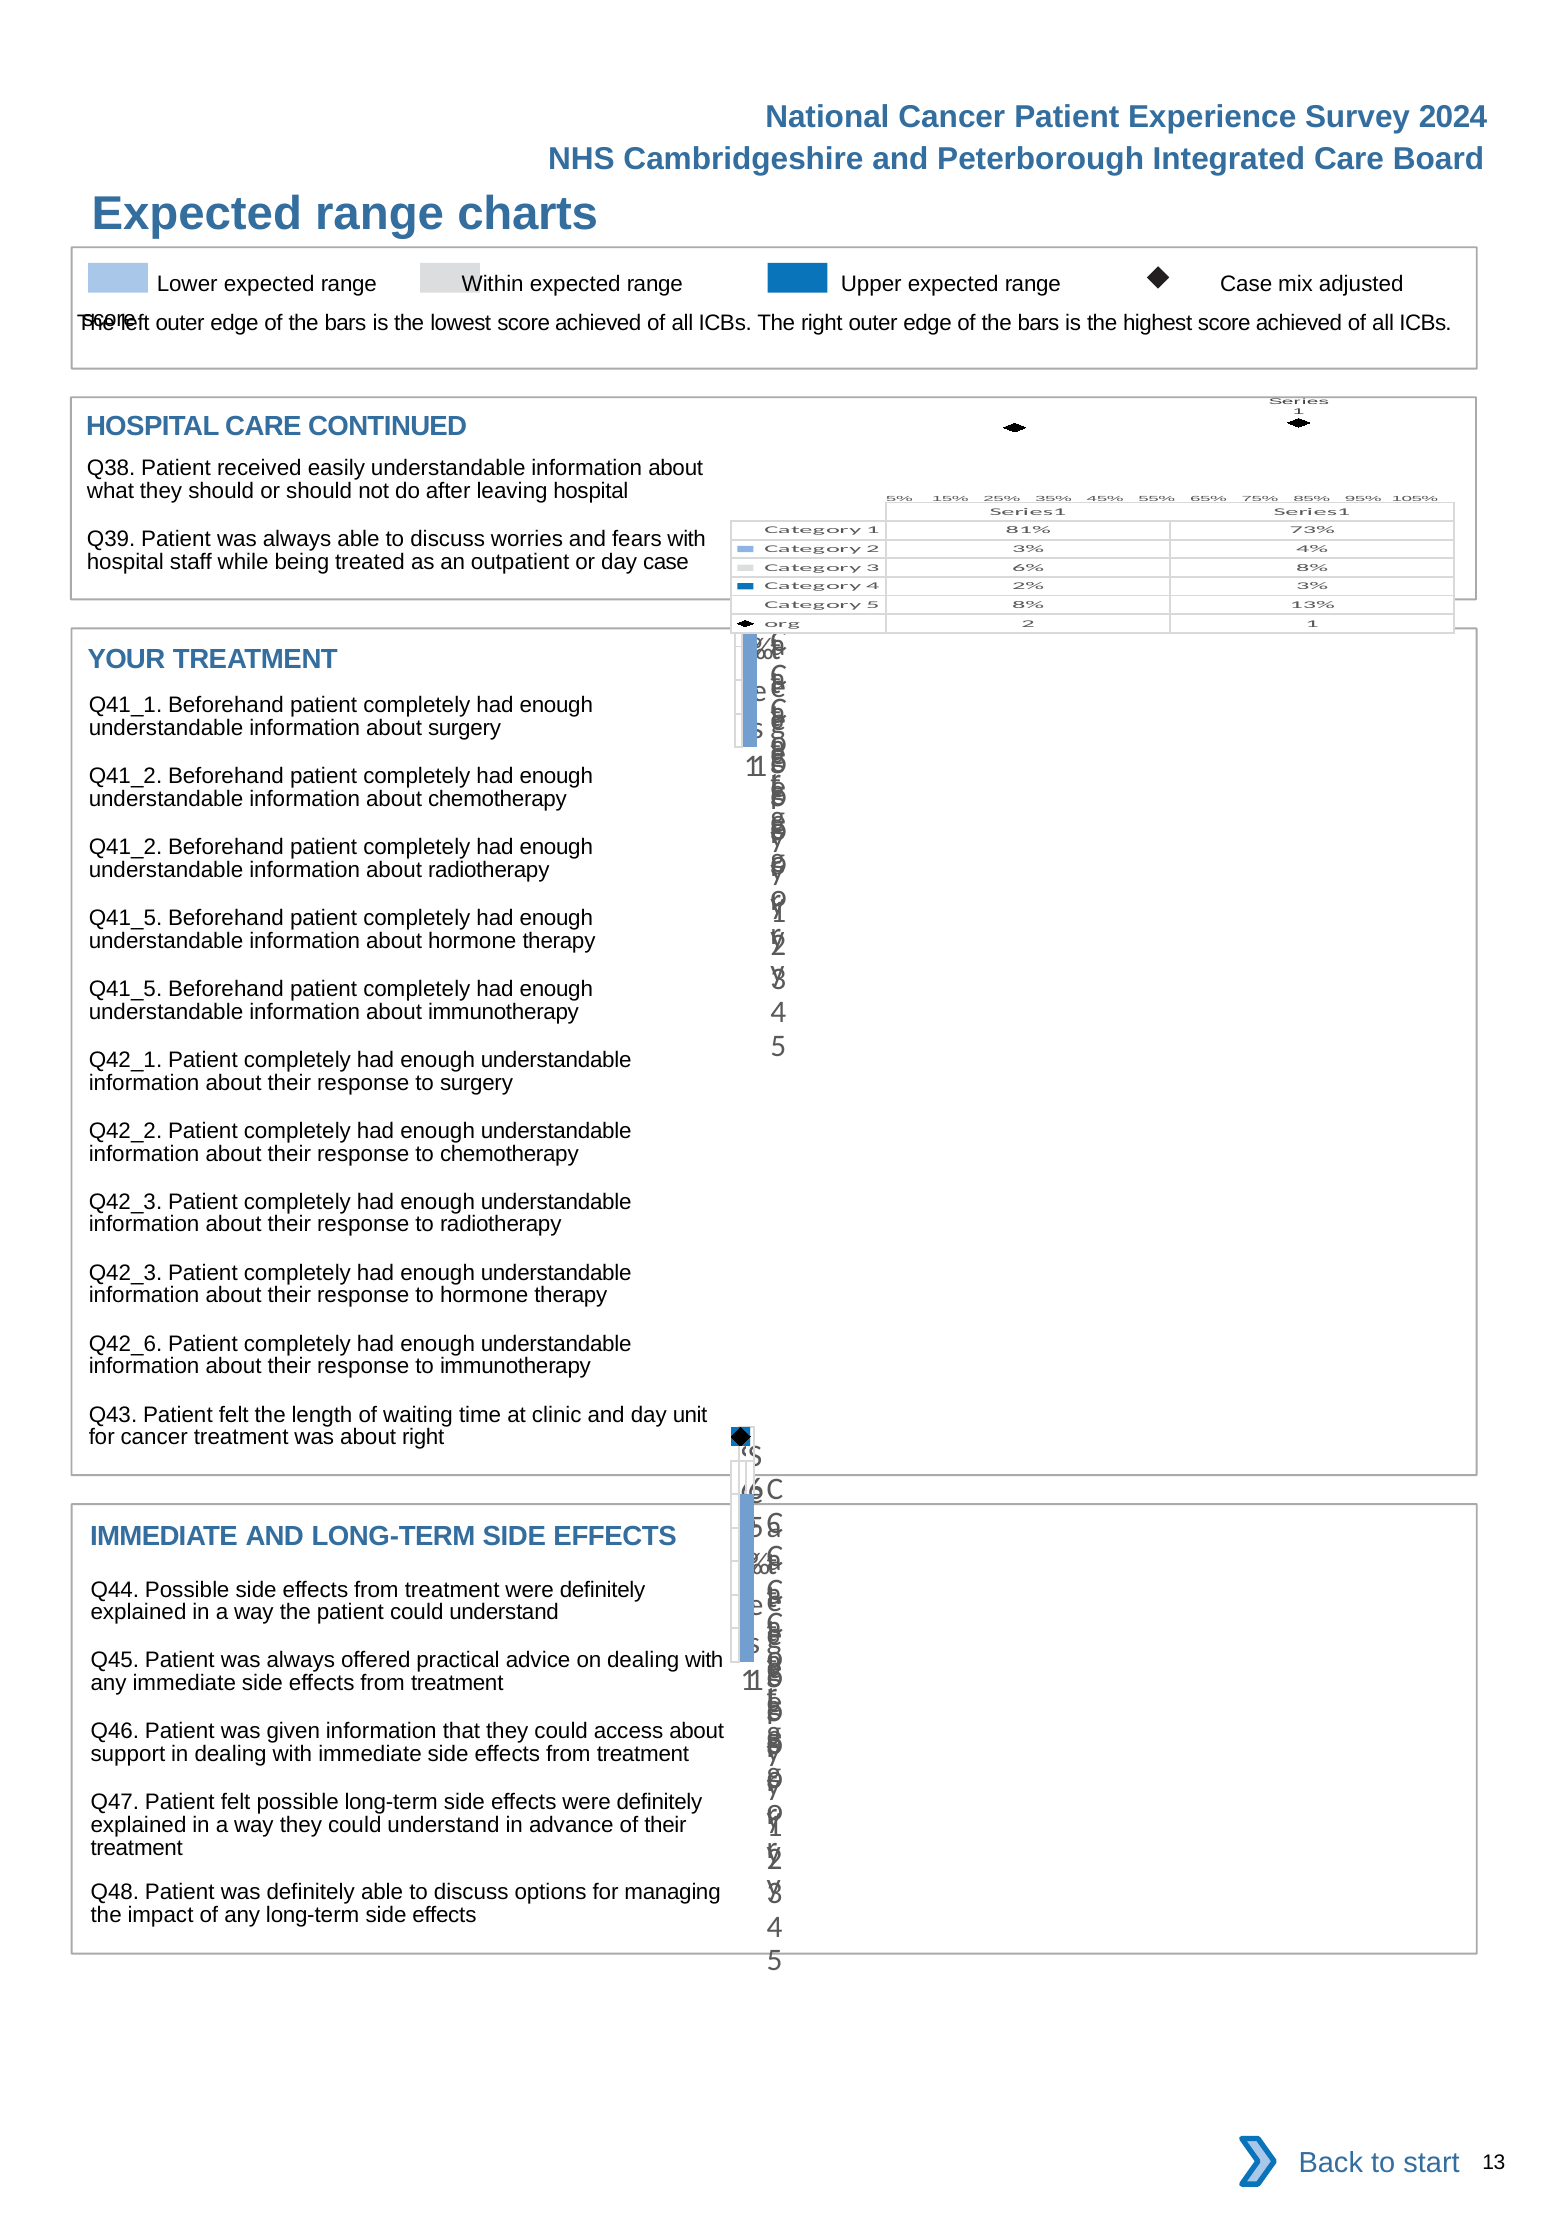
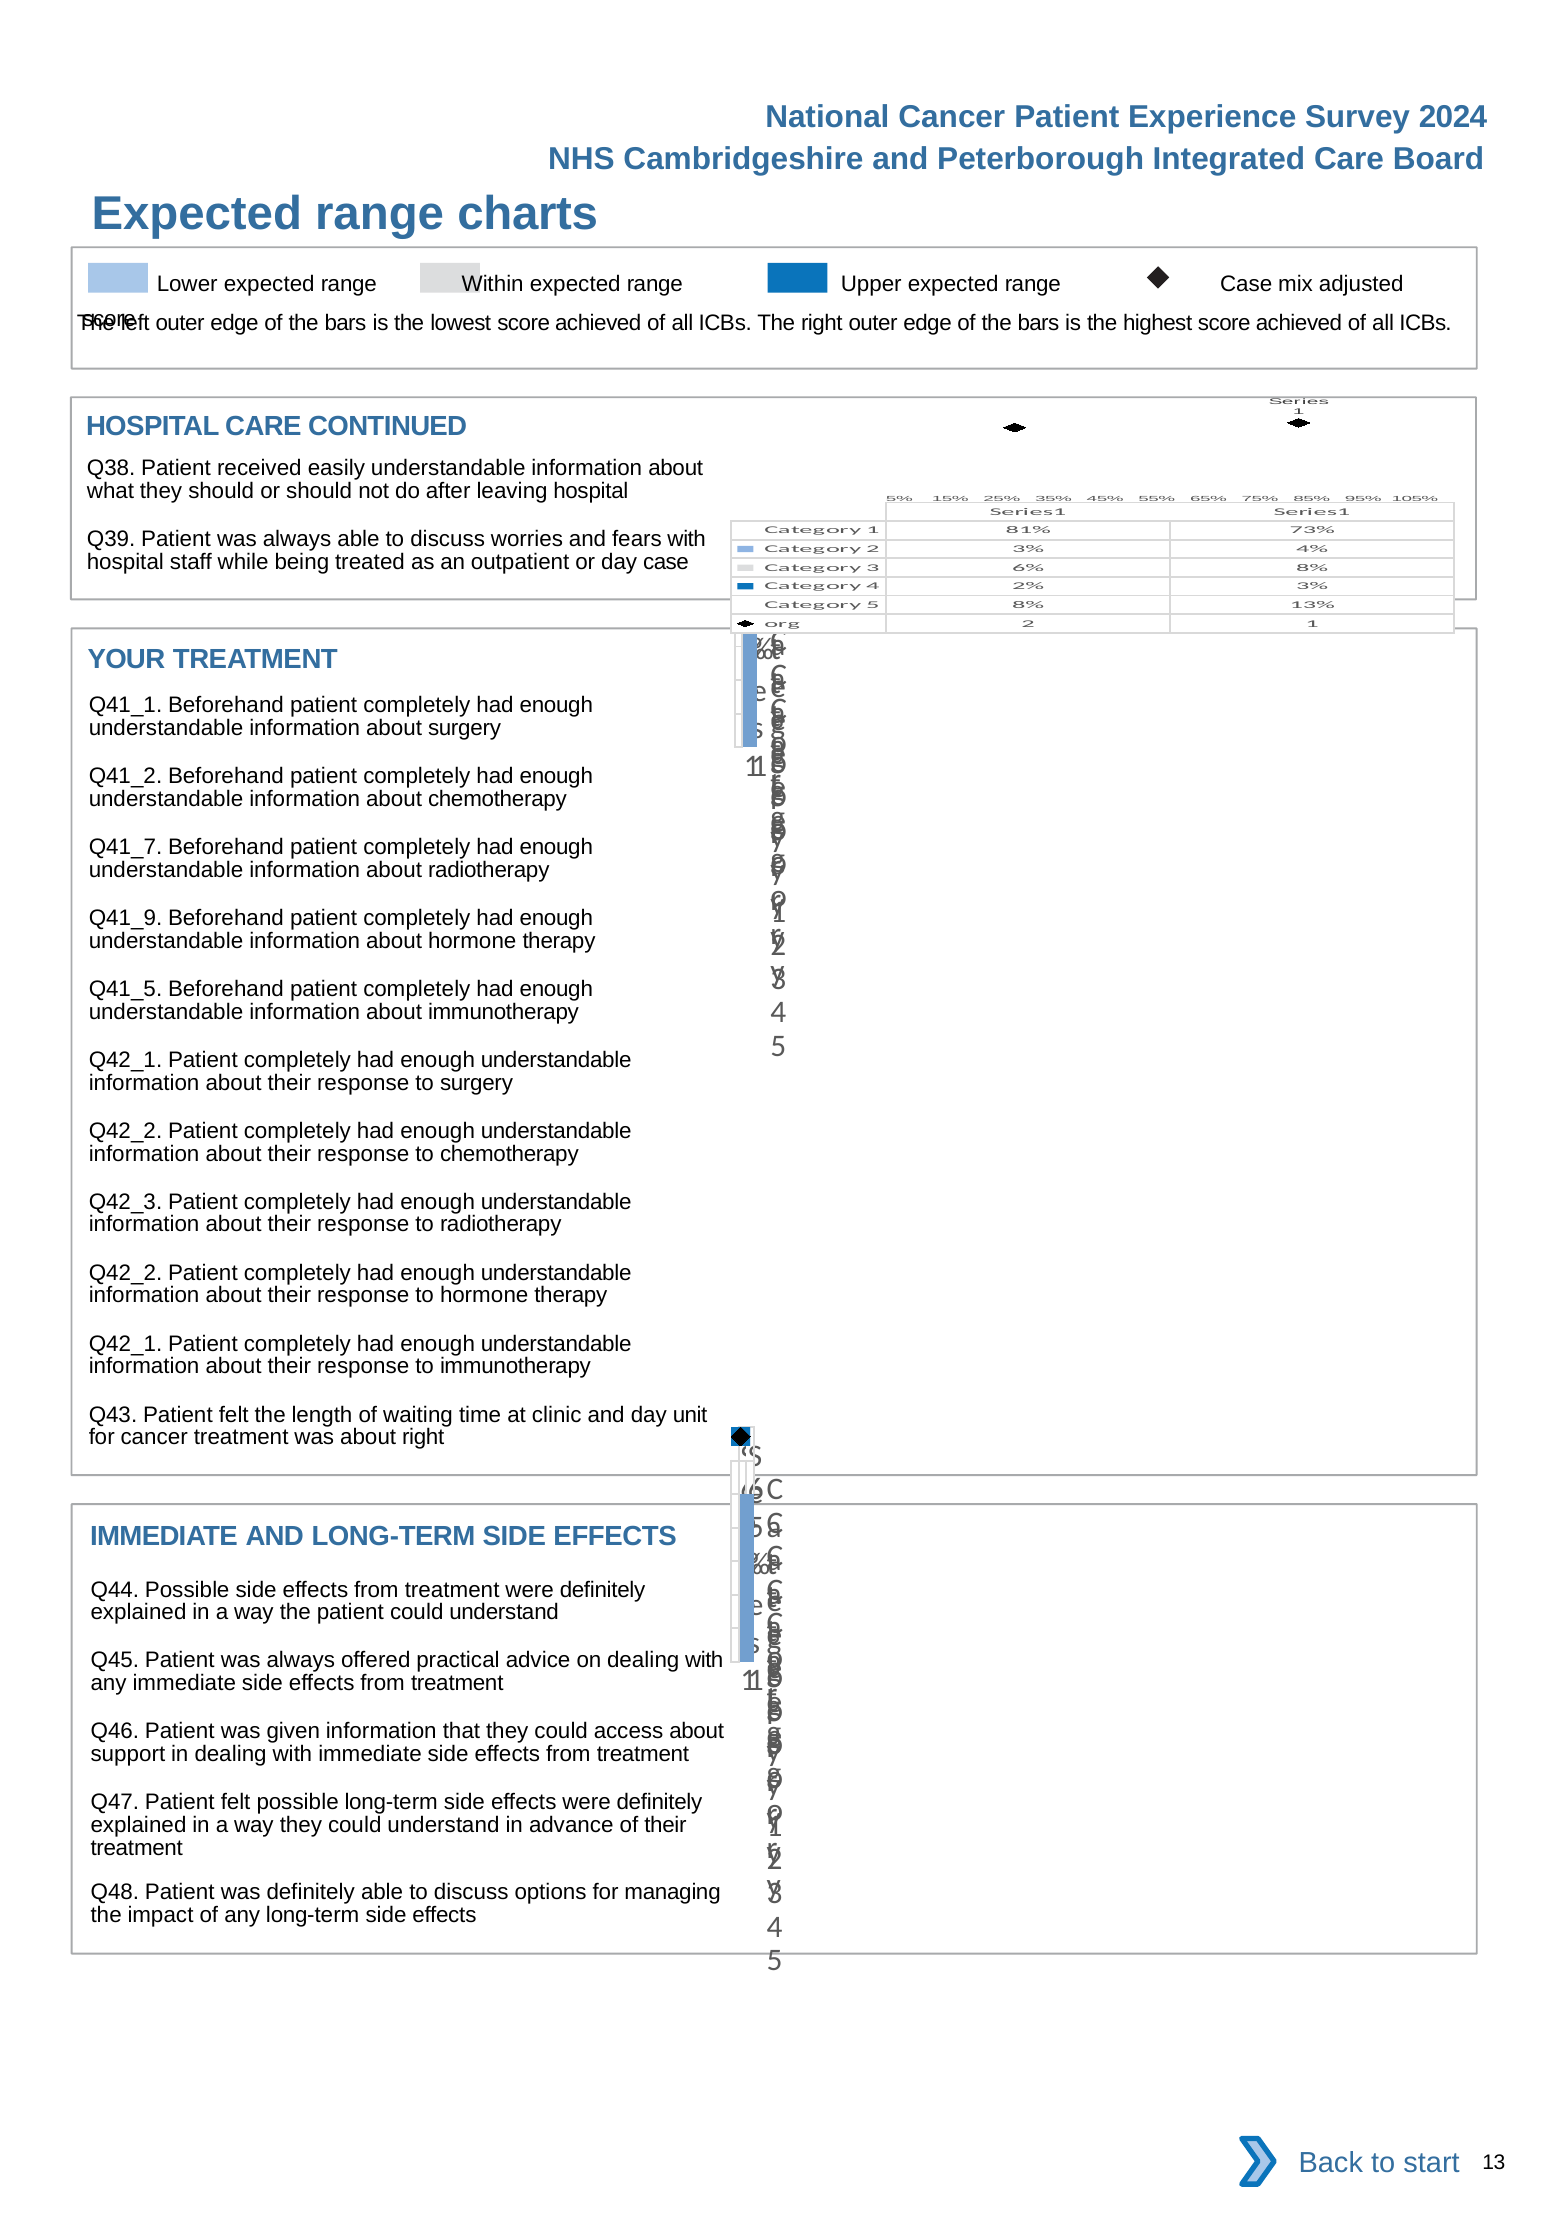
Q41_2 at (126, 847): Q41_2 -> Q41_7
Q41_5 at (126, 918): Q41_5 -> Q41_9
Q42_3 at (126, 1273): Q42_3 -> Q42_2
Q42_6 at (126, 1344): Q42_6 -> Q42_1
